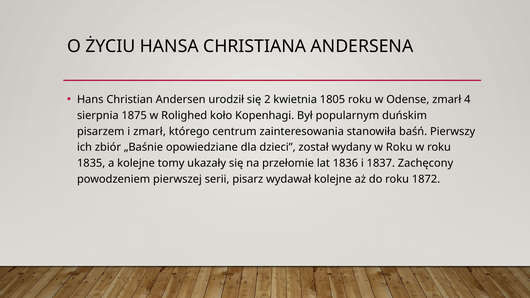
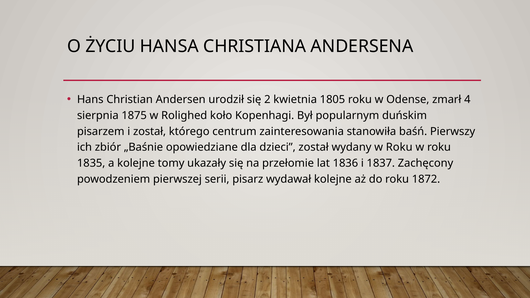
i zmarł: zmarł -> został
